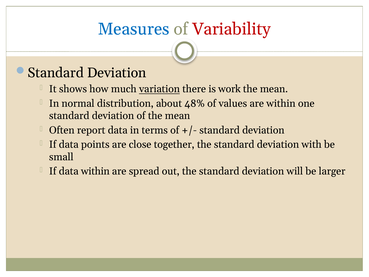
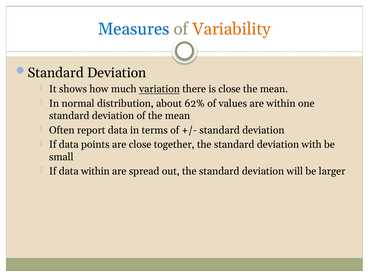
Variability colour: red -> orange
is work: work -> close
48%: 48% -> 62%
